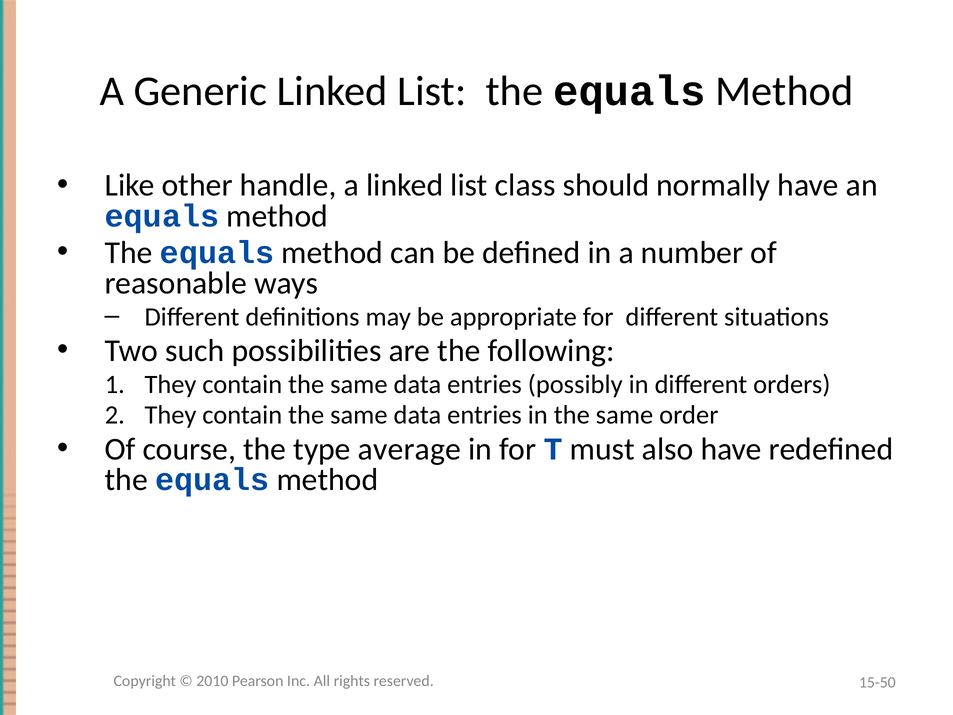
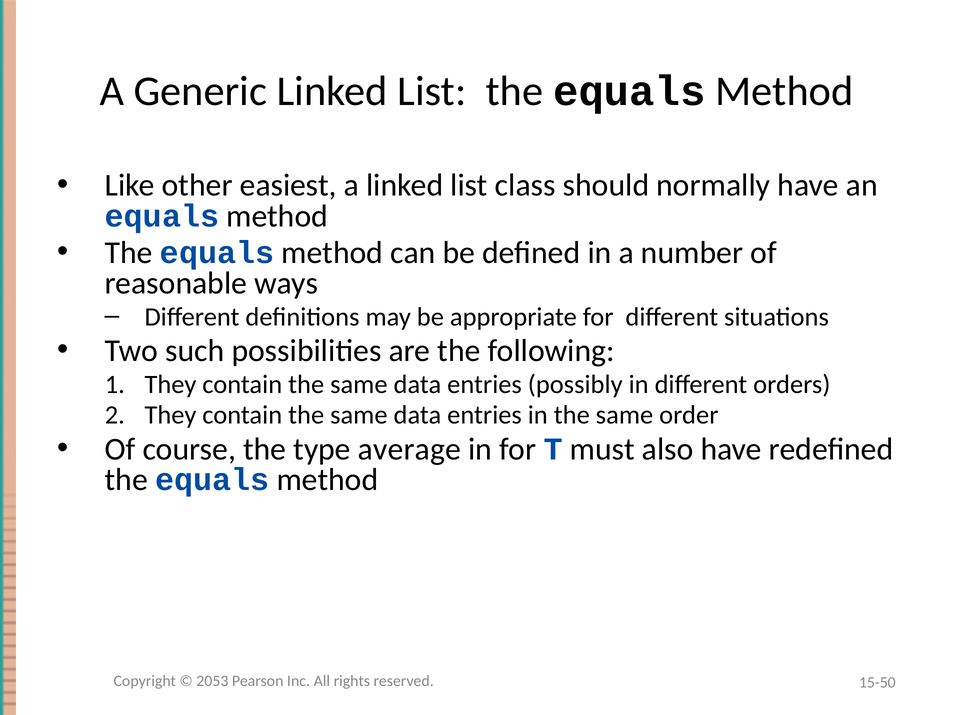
handle: handle -> easiest
2010: 2010 -> 2053
